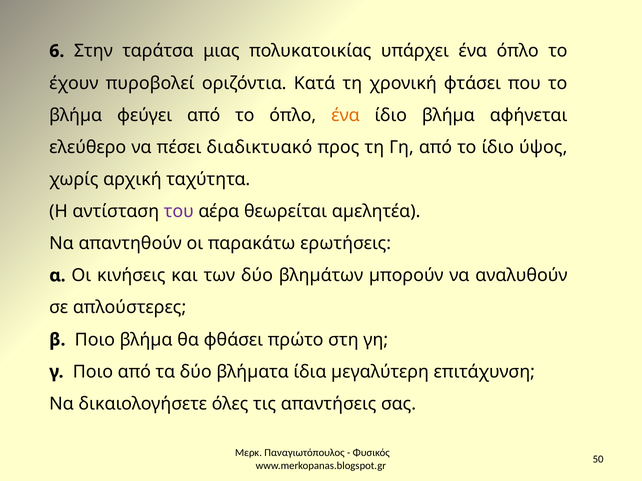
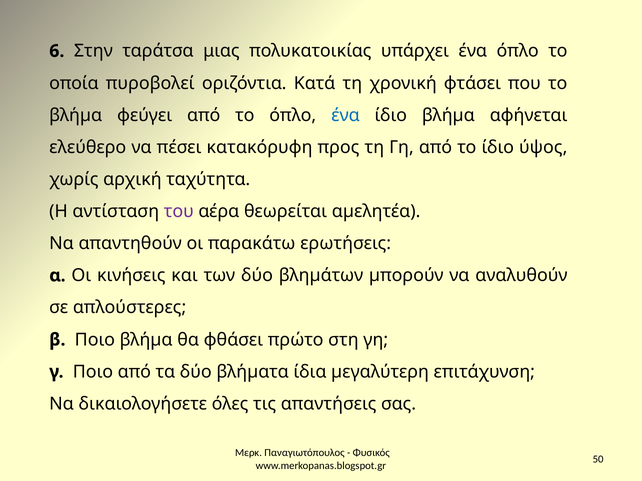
έχουν: έχουν -> οποία
ένα at (345, 115) colour: orange -> blue
διαδικτυακό: διαδικτυακό -> κατακόρυφη
